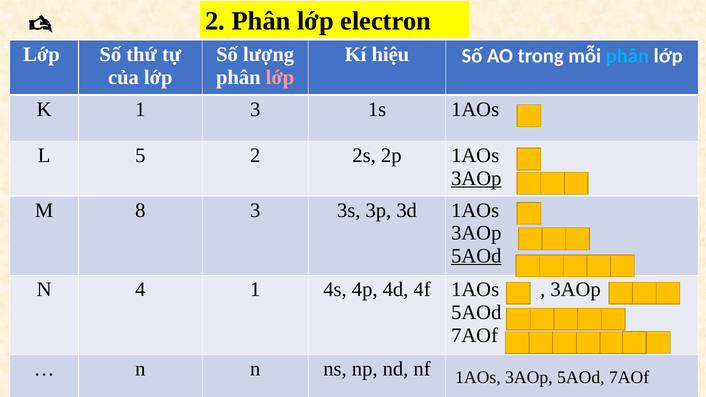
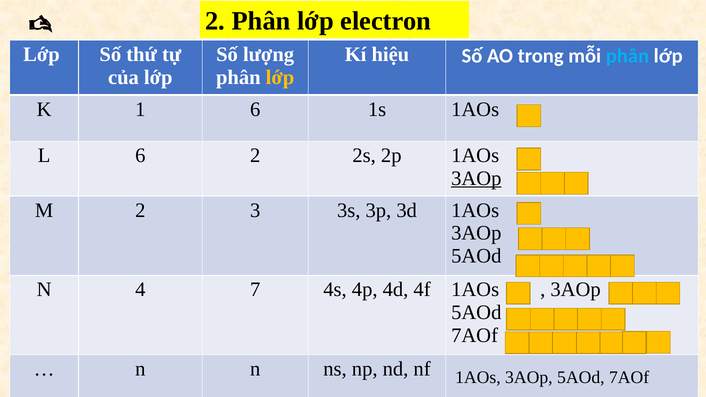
lớp at (280, 77) colour: pink -> yellow
1 3: 3 -> 6
L 5: 5 -> 6
M 8: 8 -> 2
5AOd at (476, 256) underline: present -> none
4 1: 1 -> 7
